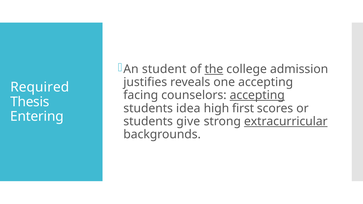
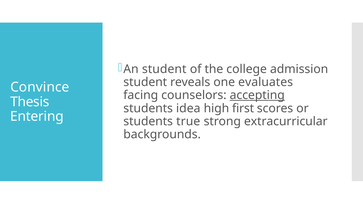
the underline: present -> none
justifies at (145, 82): justifies -> student
one accepting: accepting -> evaluates
Required: Required -> Convince
give: give -> true
extracurricular underline: present -> none
